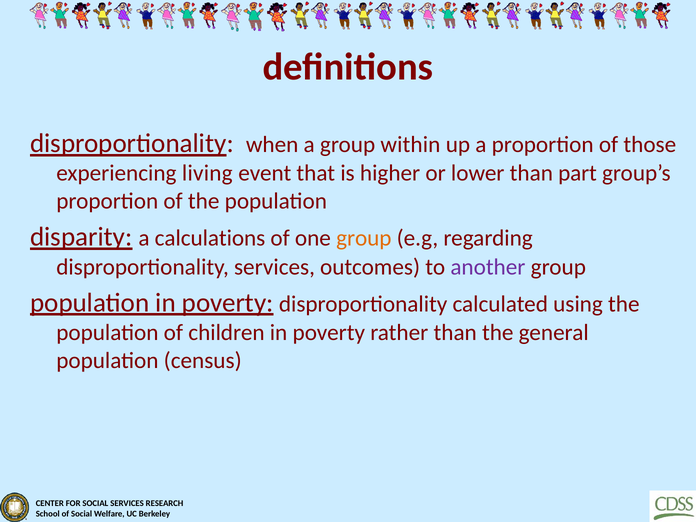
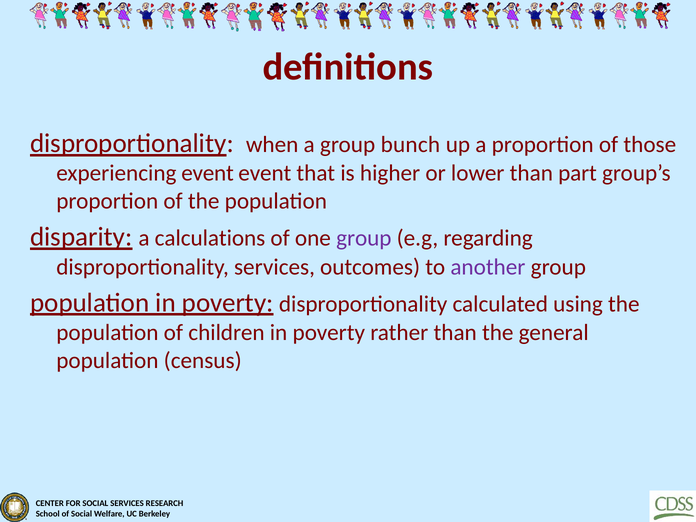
within: within -> bunch
experiencing living: living -> event
group at (364, 238) colour: orange -> purple
